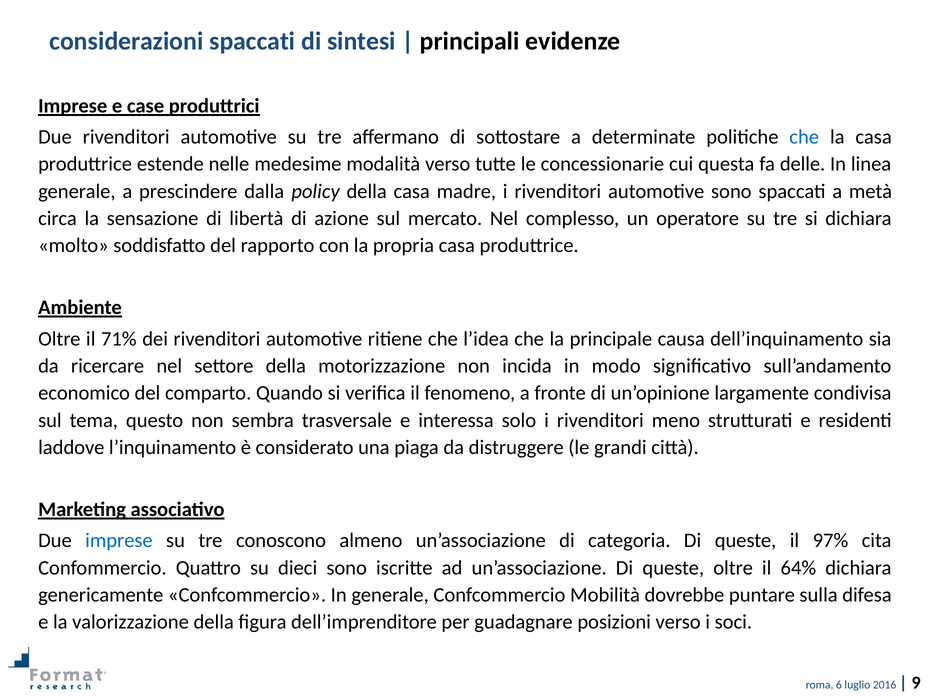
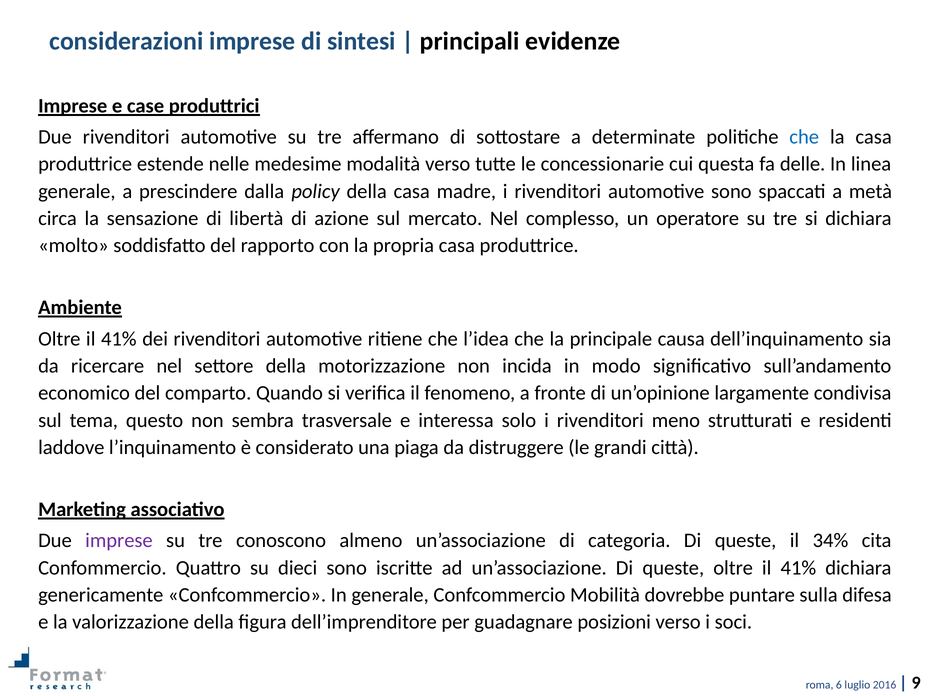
considerazioni spaccati: spaccati -> imprese
71% at (119, 339): 71% -> 41%
imprese at (119, 541) colour: blue -> purple
97%: 97% -> 34%
queste oltre il 64%: 64% -> 41%
